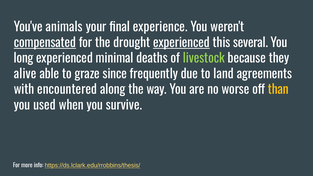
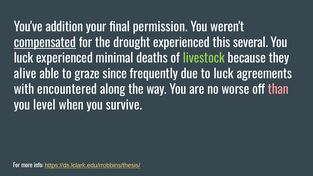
animals: animals -> addition
experience: experience -> permission
experienced at (181, 43) underline: present -> none
long at (24, 58): long -> luck
to land: land -> luck
than colour: yellow -> pink
used: used -> level
